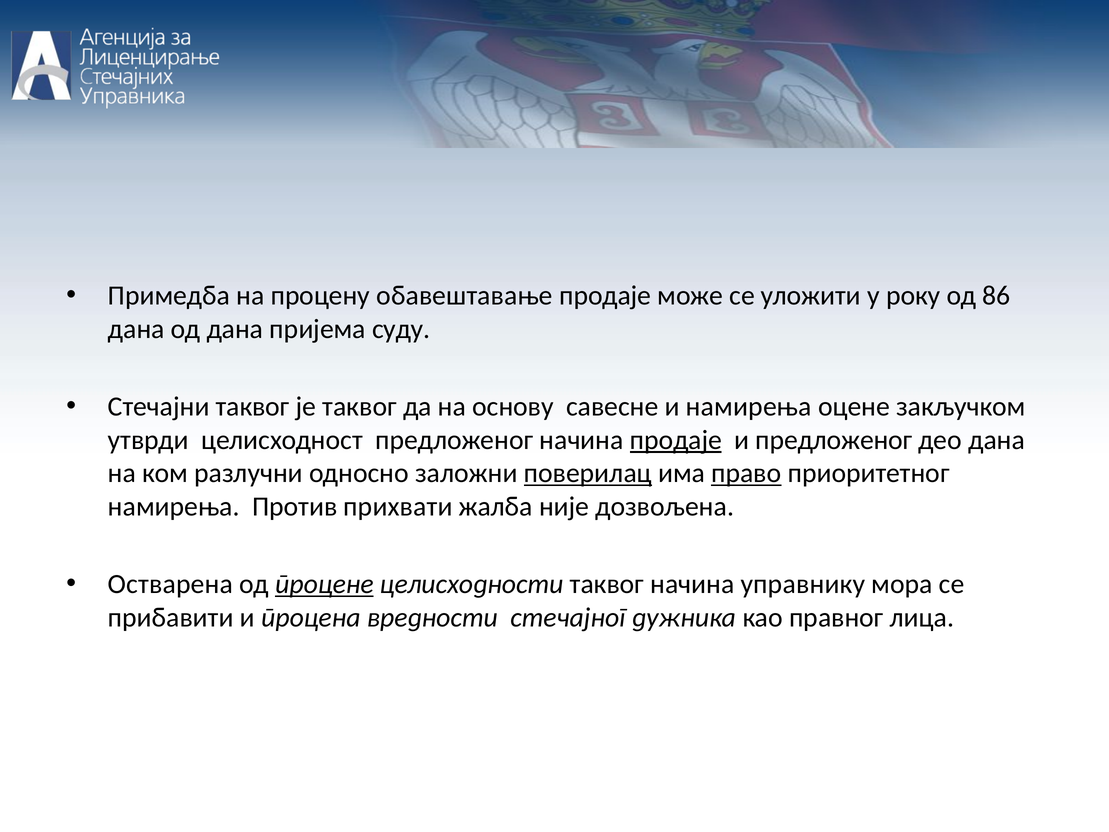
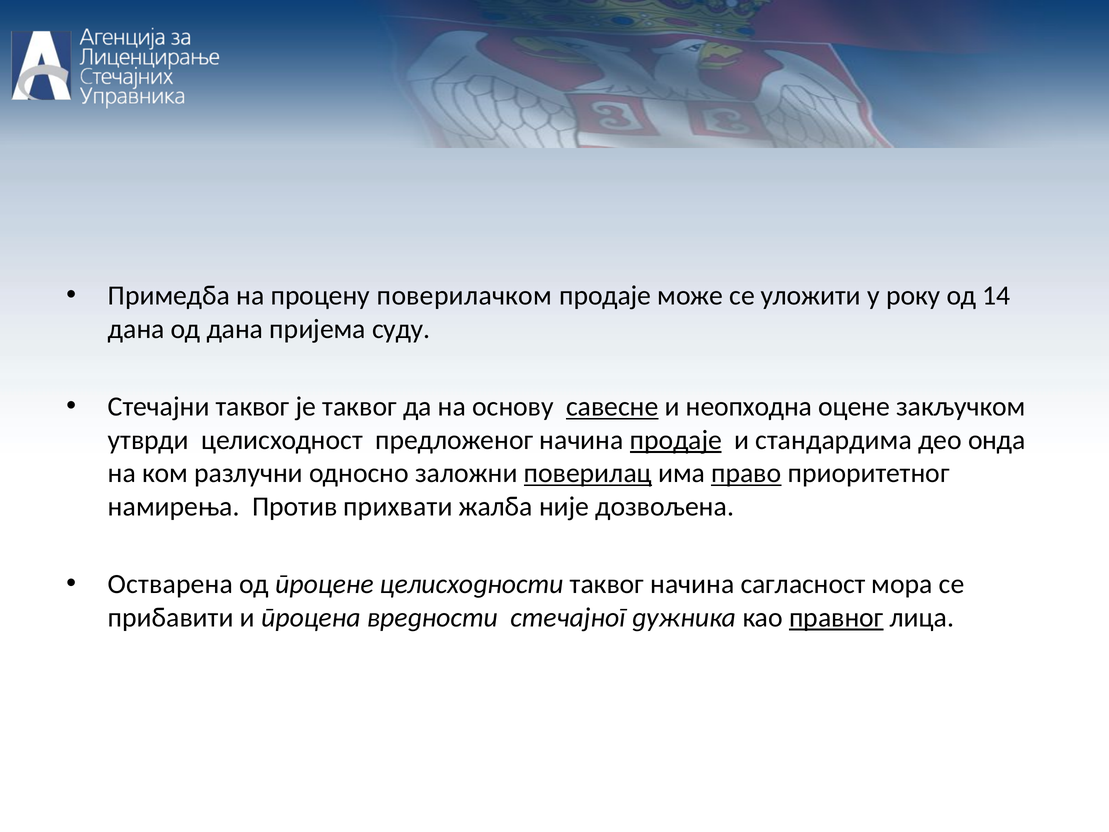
обавештавање: обавештавање -> поверилачком
86: 86 -> 14
савесне underline: none -> present
и намирења: намирења -> неопходна
и предложеног: предложеног -> стандардима
део дана: дана -> онда
процене underline: present -> none
управнику: управнику -> сагласност
правног underline: none -> present
